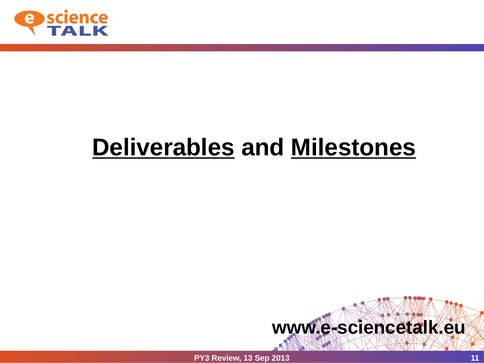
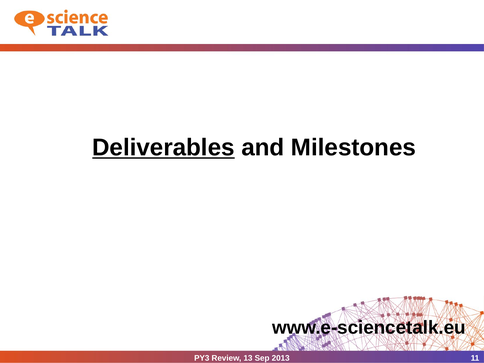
Milestones underline: present -> none
